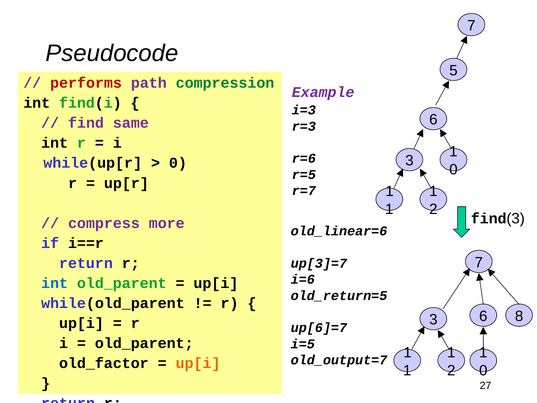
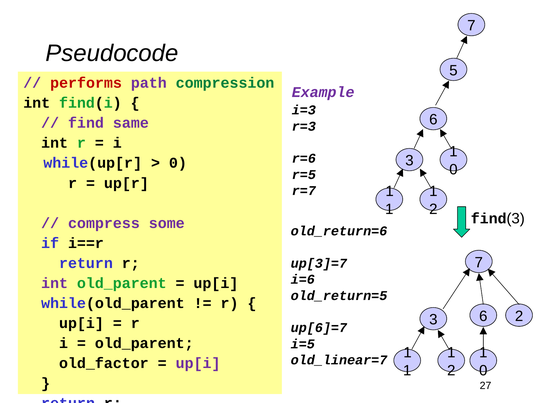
more: more -> some
old_linear=6: old_linear=6 -> old_return=6
int at (55, 283) colour: blue -> purple
3 8: 8 -> 2
old_output=7: old_output=7 -> old_linear=7
up[i at (198, 363) colour: orange -> purple
